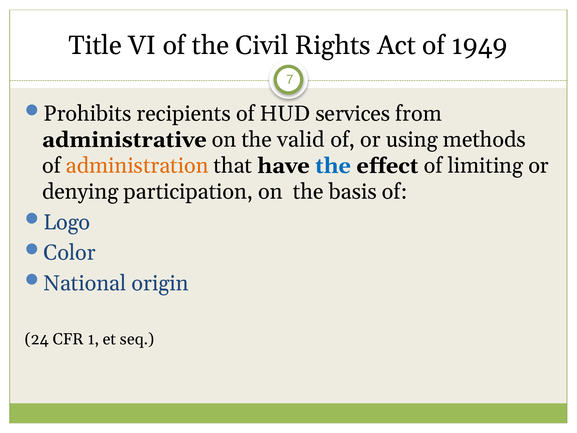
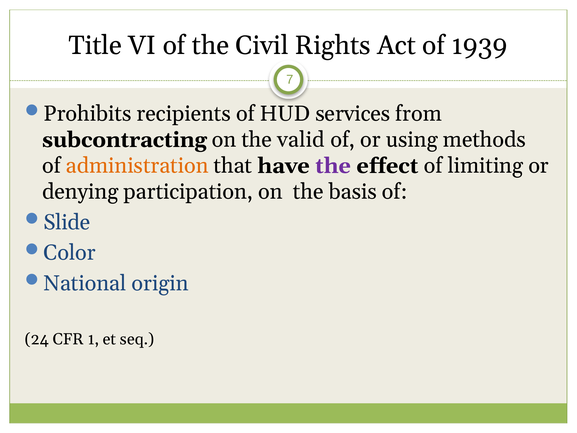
1949: 1949 -> 1939
administrative: administrative -> subcontracting
the at (333, 166) colour: blue -> purple
Logo: Logo -> Slide
